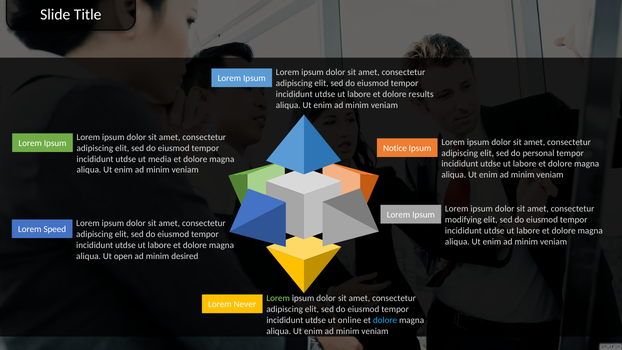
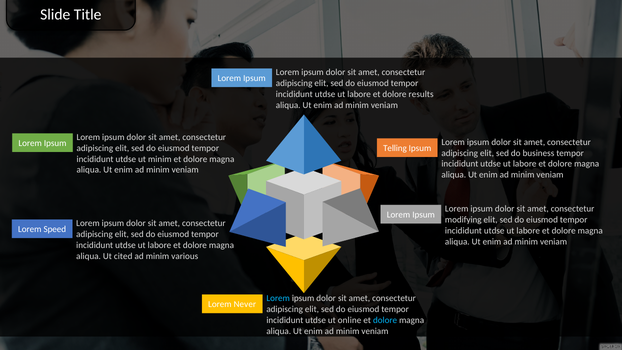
Notice: Notice -> Telling
personal: personal -> business
ut media: media -> minim
open: open -> cited
desired: desired -> various
Lorem at (278, 298) colour: light green -> light blue
